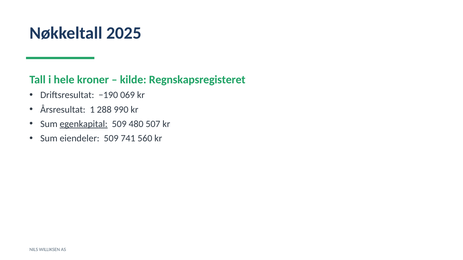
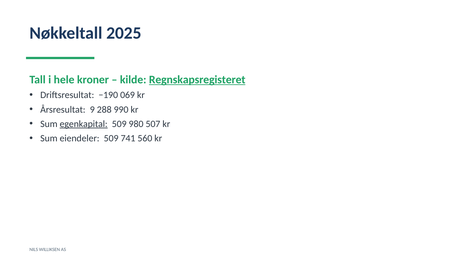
Regnskapsregisteret underline: none -> present
1: 1 -> 9
480: 480 -> 980
